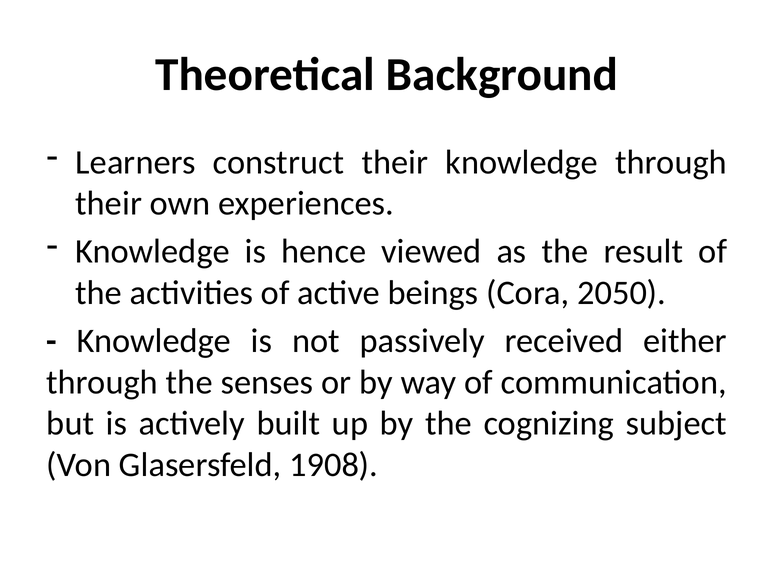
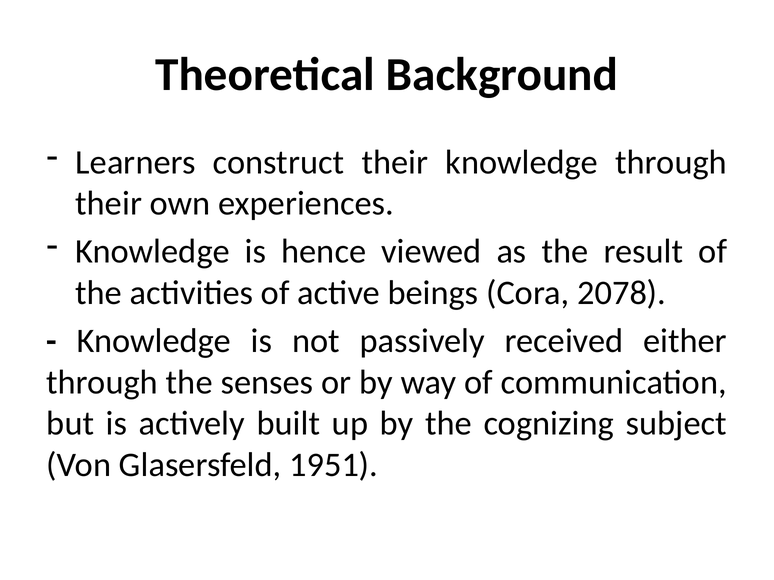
2050: 2050 -> 2078
1908: 1908 -> 1951
